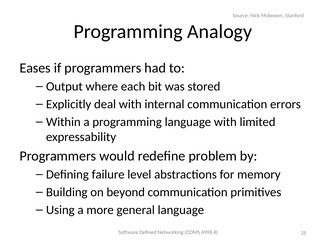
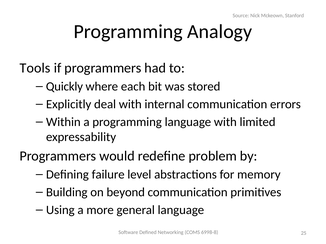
Eases: Eases -> Tools
Output: Output -> Quickly
